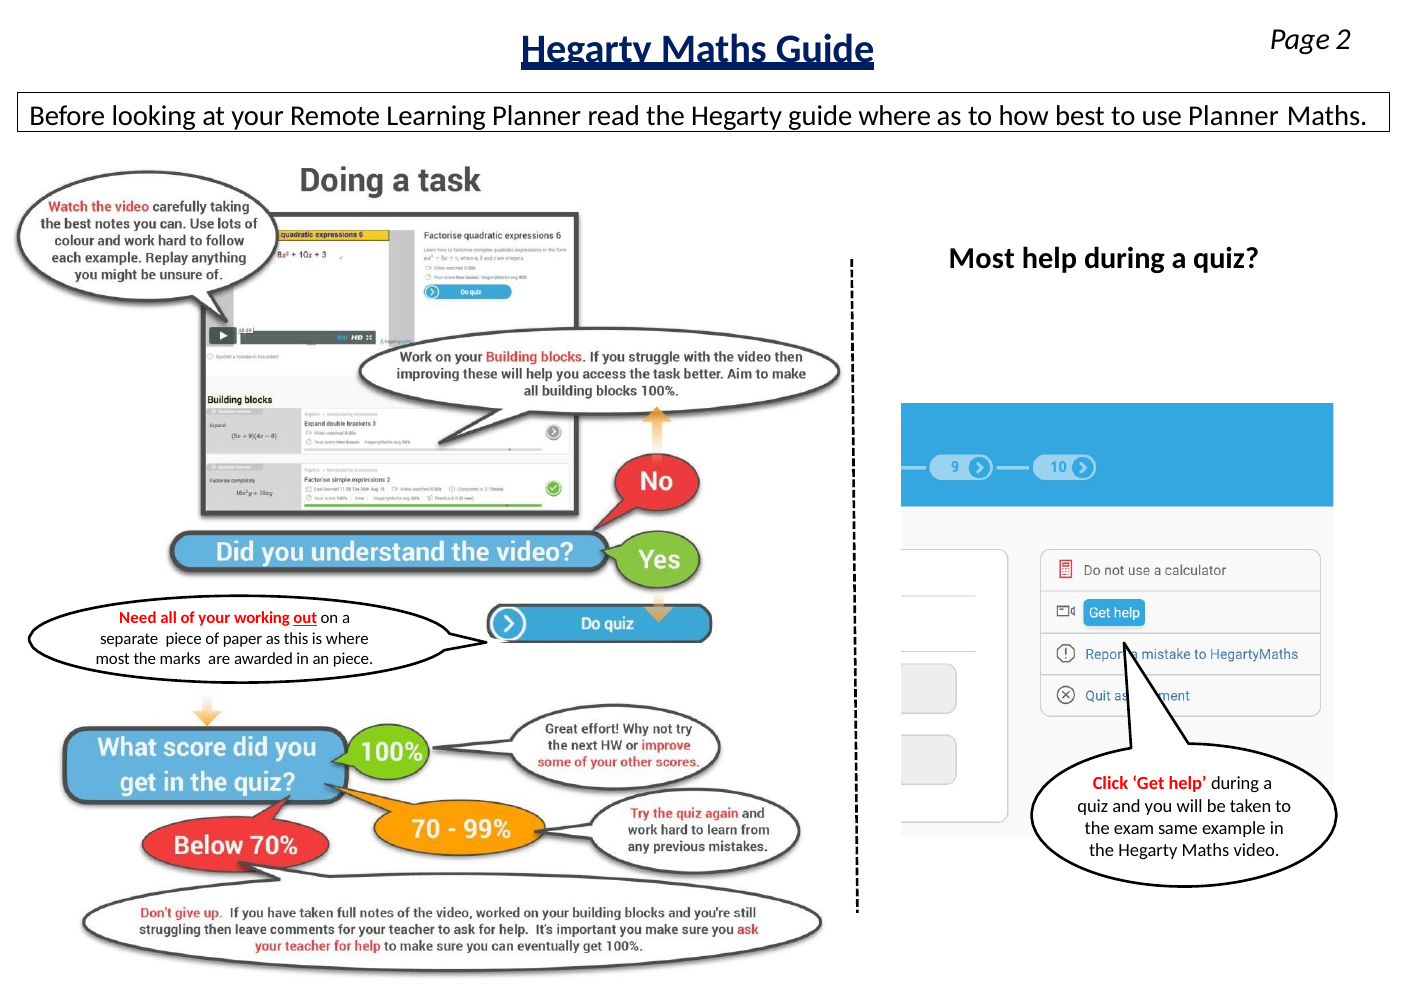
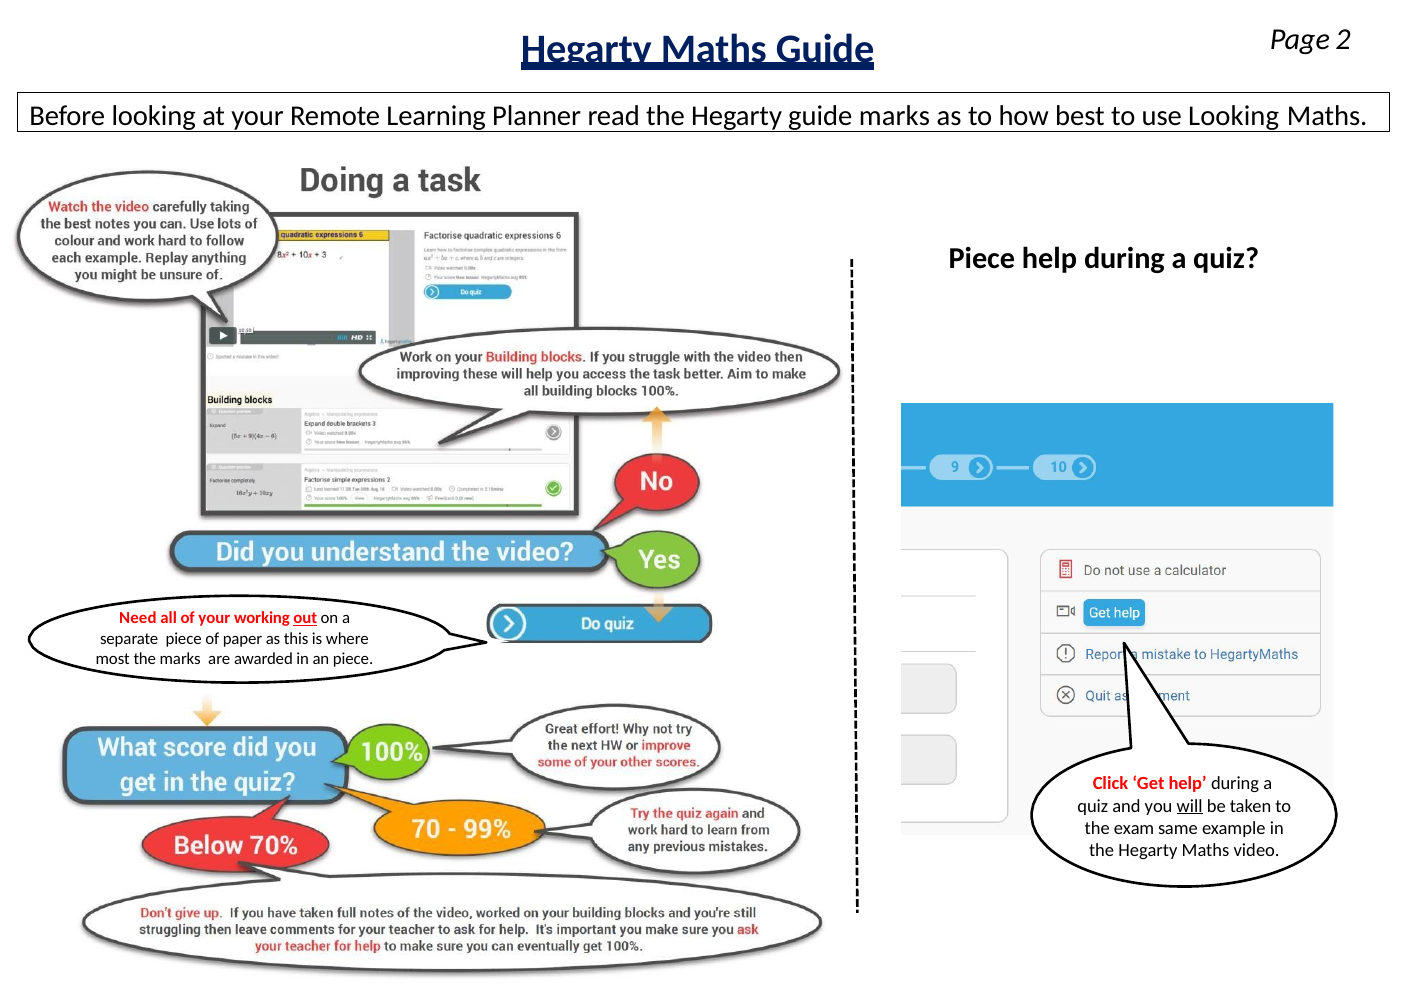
guide where: where -> marks
use Planner: Planner -> Looking
Most at (982, 259): Most -> Piece
will underline: none -> present
